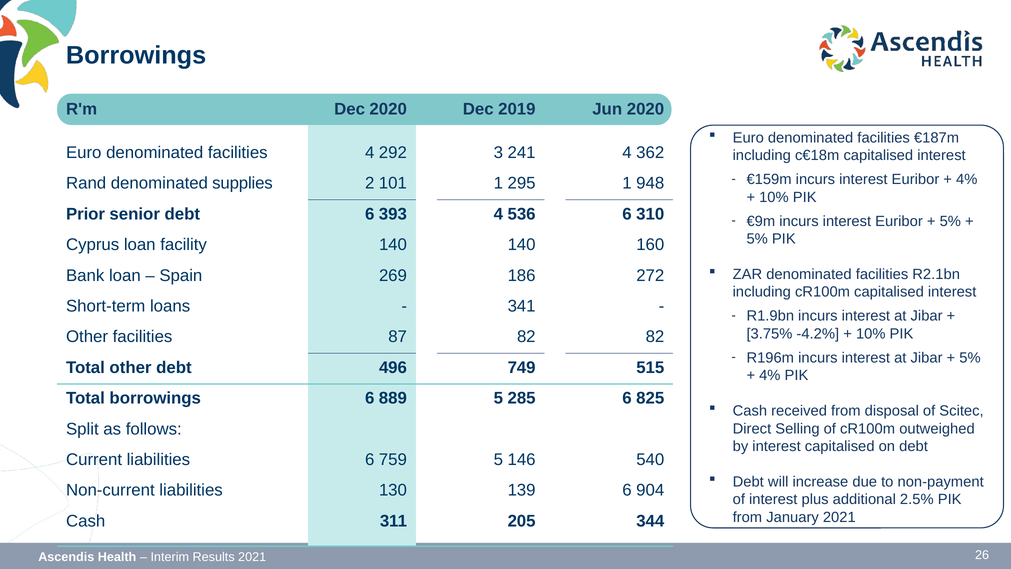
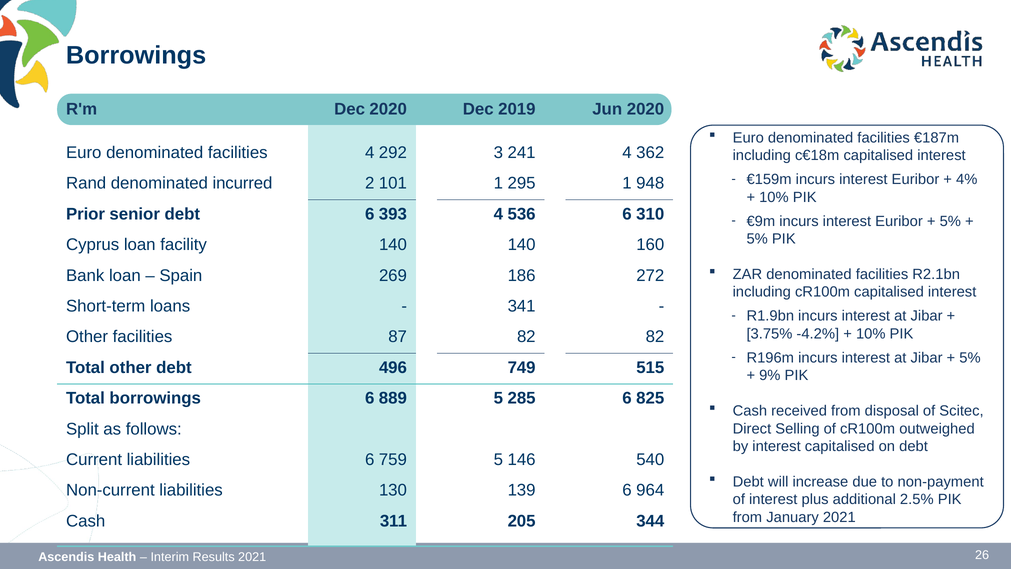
supplies: supplies -> incurred
4% at (770, 375): 4% -> 9%
904: 904 -> 964
